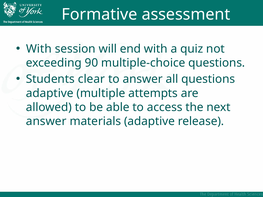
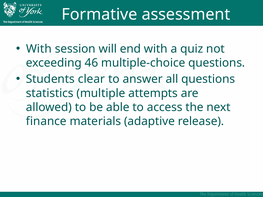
90: 90 -> 46
adaptive at (50, 93): adaptive -> statistics
answer at (46, 121): answer -> finance
